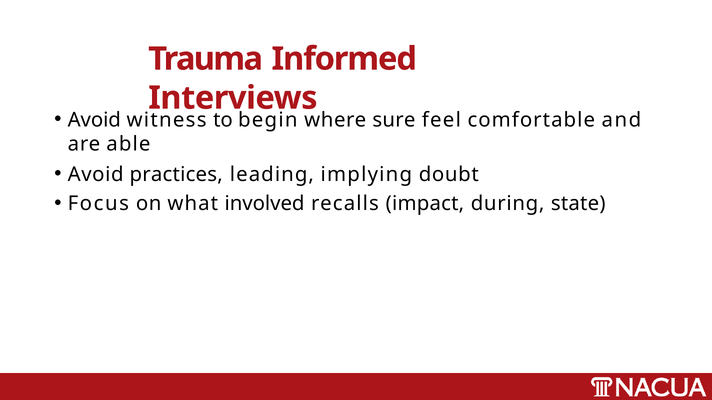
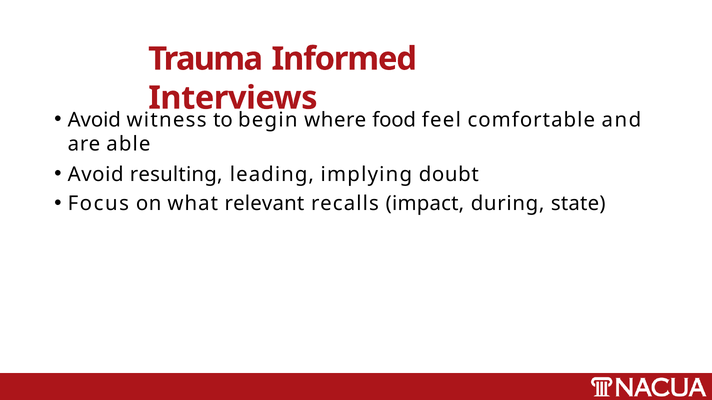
sure: sure -> food
practices: practices -> resulting
involved: involved -> relevant
